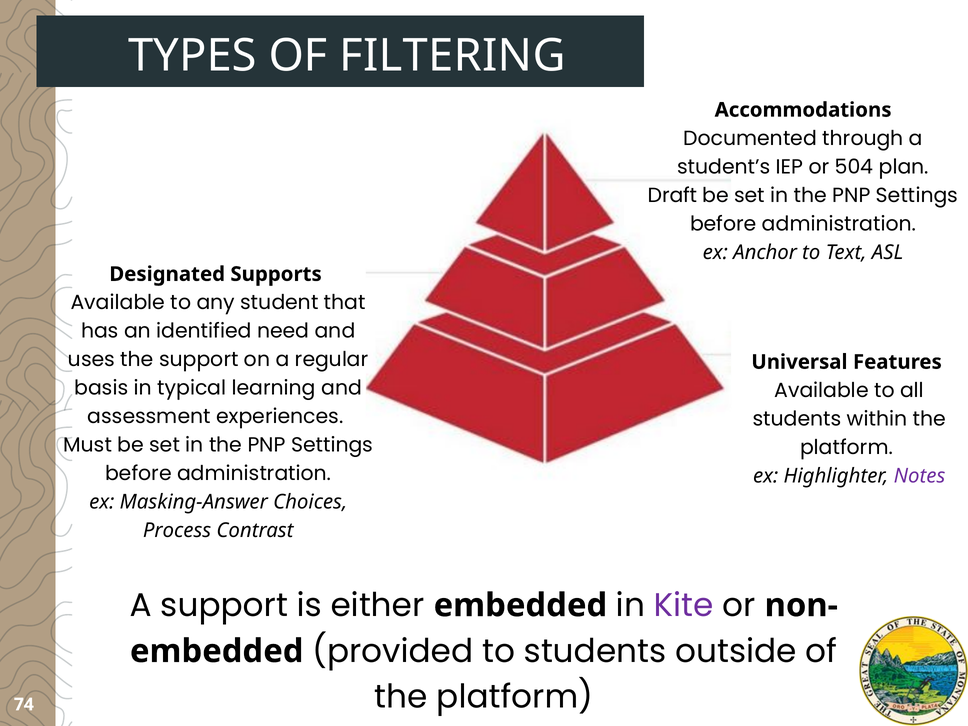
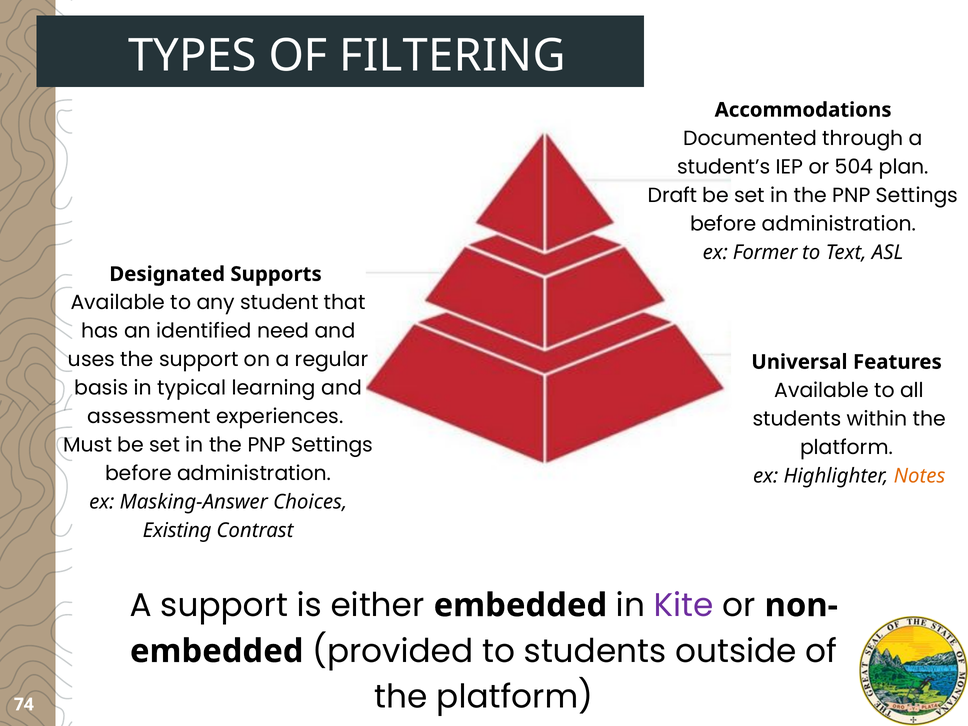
Anchor: Anchor -> Former
Notes colour: purple -> orange
Process: Process -> Existing
